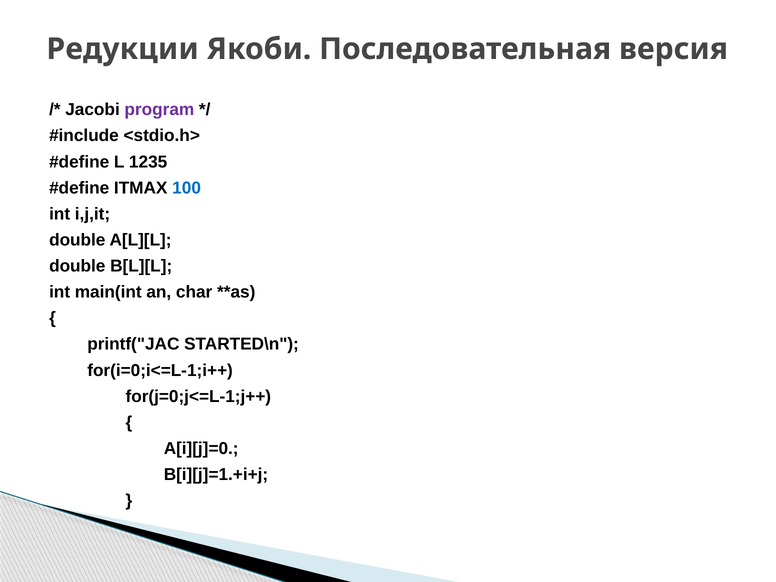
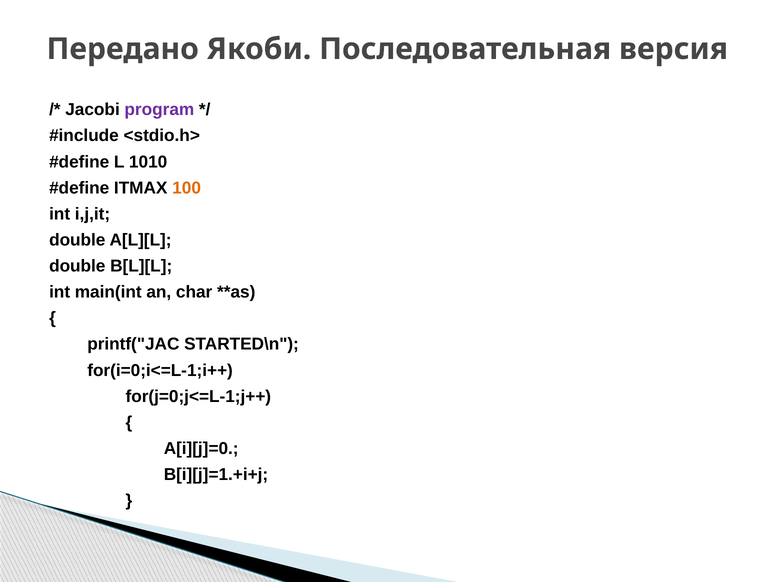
Редукции: Редукции -> Передано
1235: 1235 -> 1010
100 colour: blue -> orange
